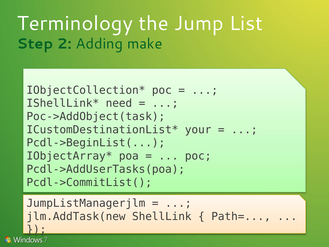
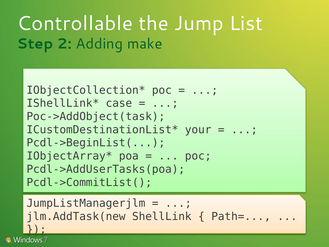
Terminology: Terminology -> Controllable
need: need -> case
